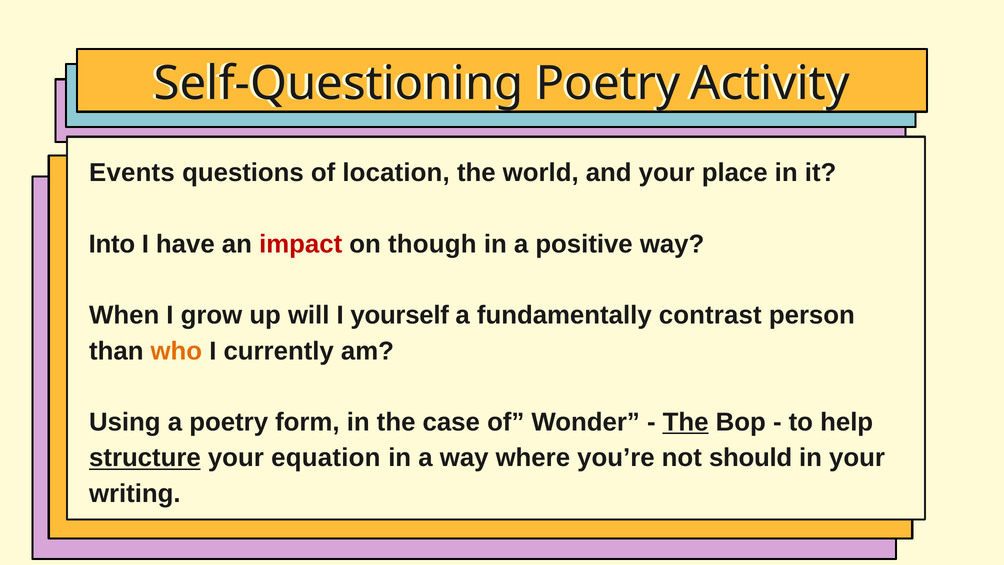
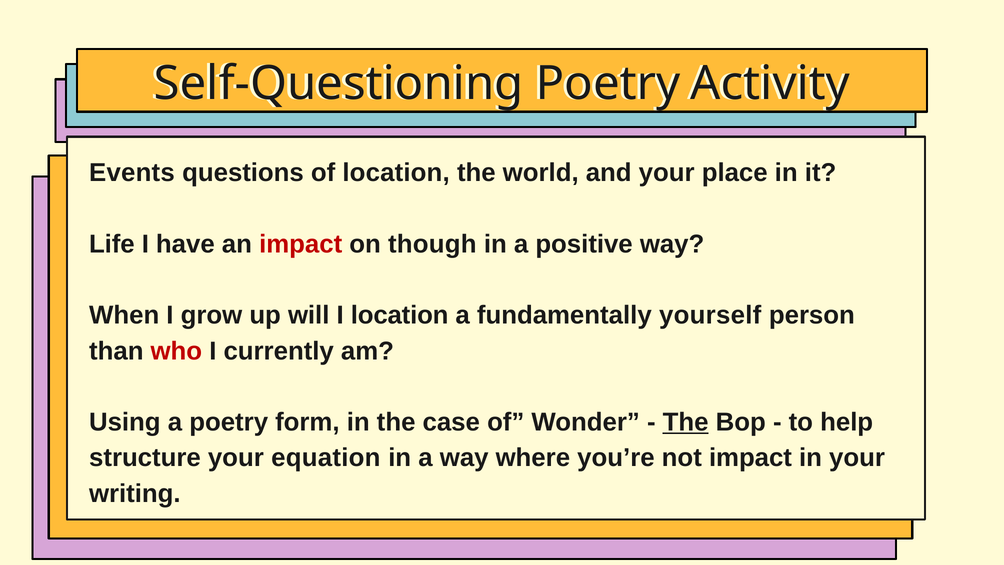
Into: Into -> Life
I yourself: yourself -> location
contrast: contrast -> yourself
who colour: orange -> red
structure underline: present -> none
not should: should -> impact
